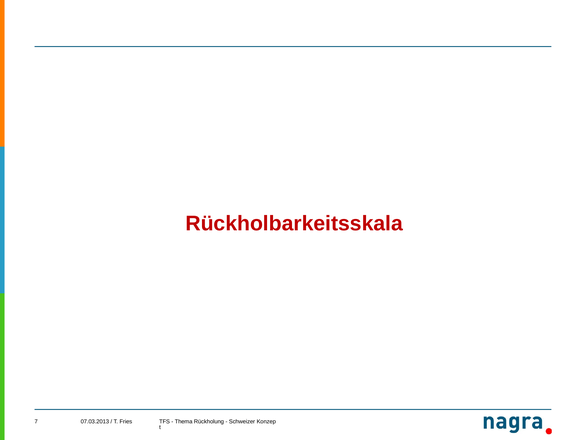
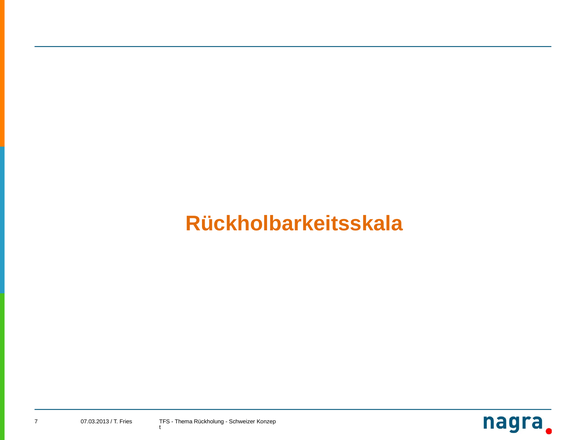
Rückholbarkeitsskala colour: red -> orange
